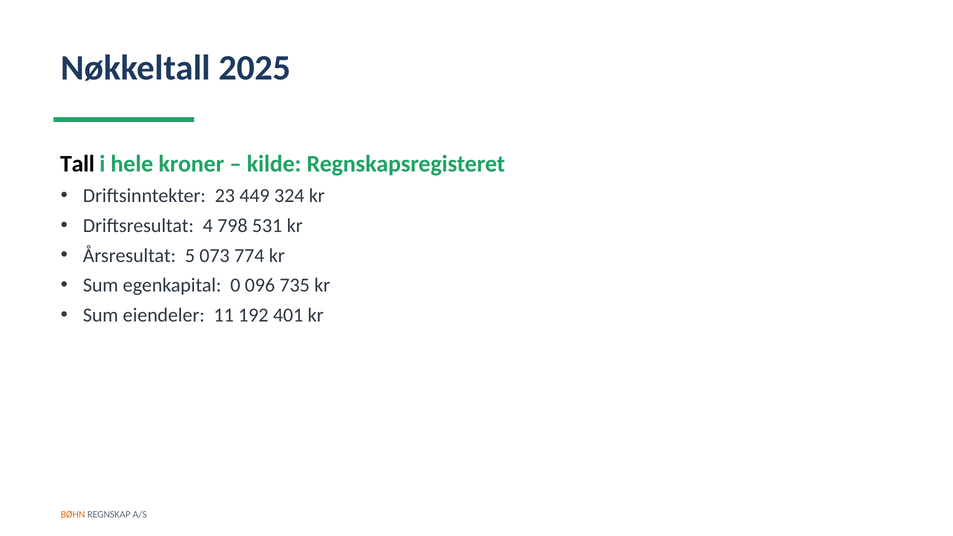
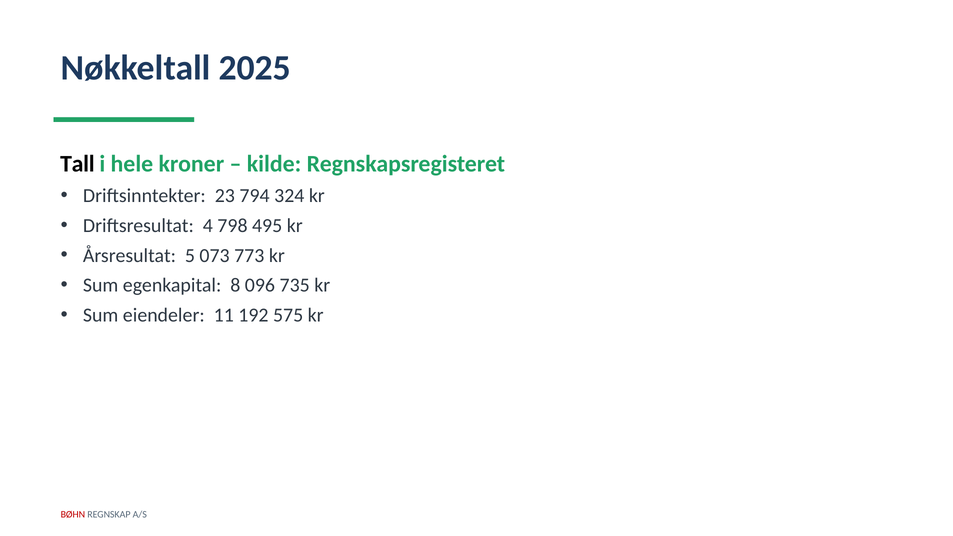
449: 449 -> 794
531: 531 -> 495
774: 774 -> 773
0: 0 -> 8
401: 401 -> 575
BØHN colour: orange -> red
